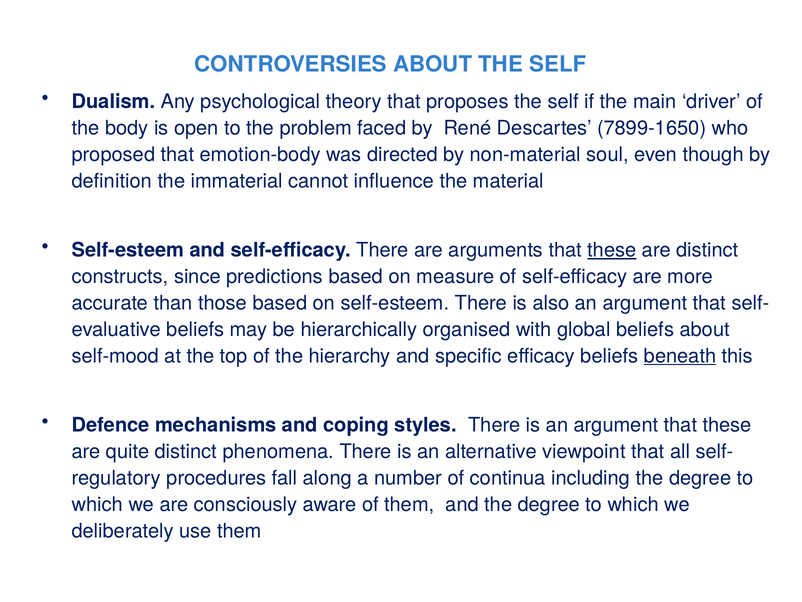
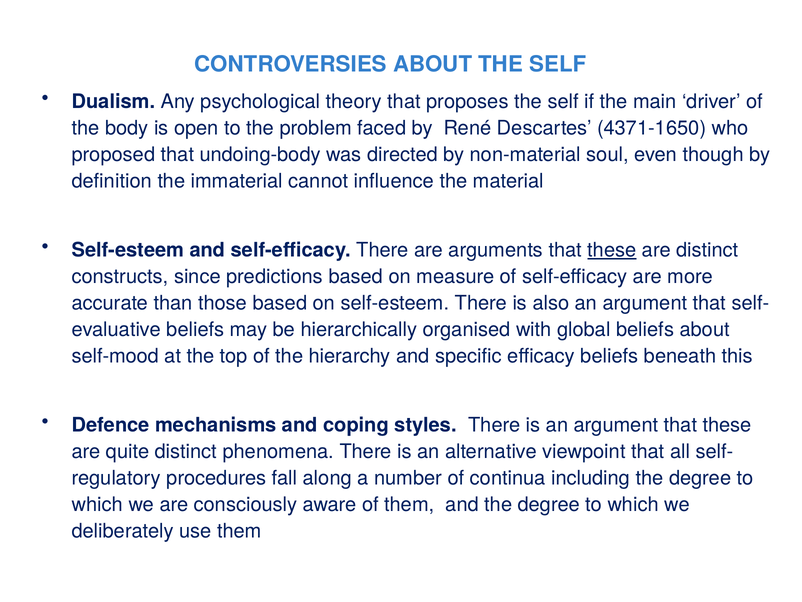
7899-1650: 7899-1650 -> 4371-1650
emotion-body: emotion-body -> undoing-body
beneath underline: present -> none
